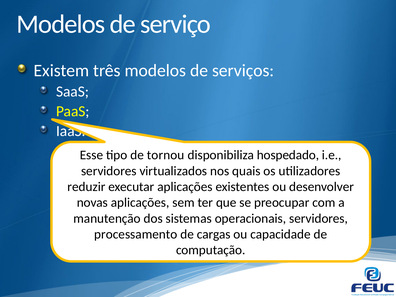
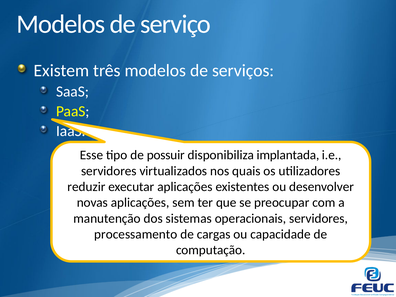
tornou: tornou -> possuir
hospedado: hospedado -> implantada
